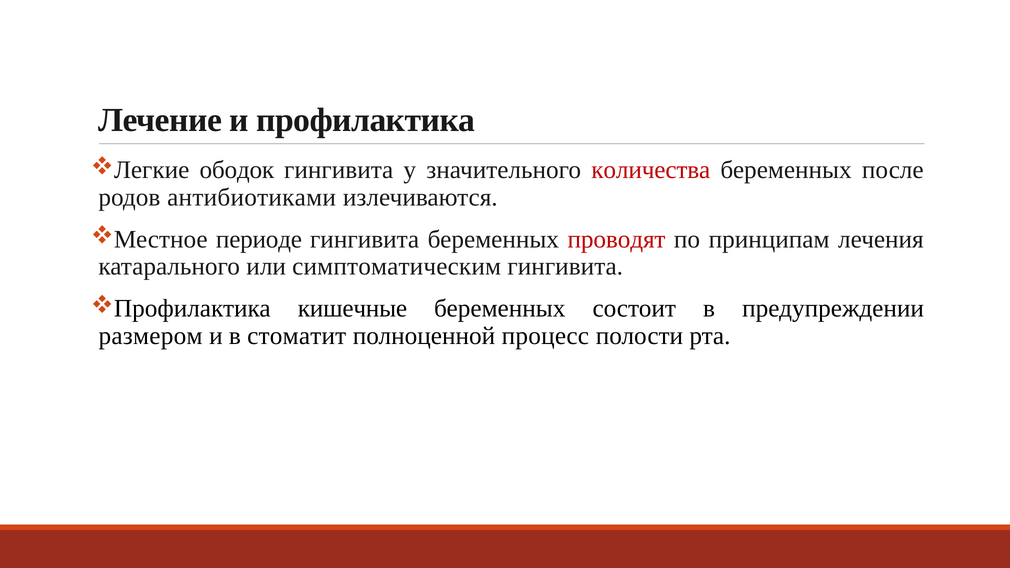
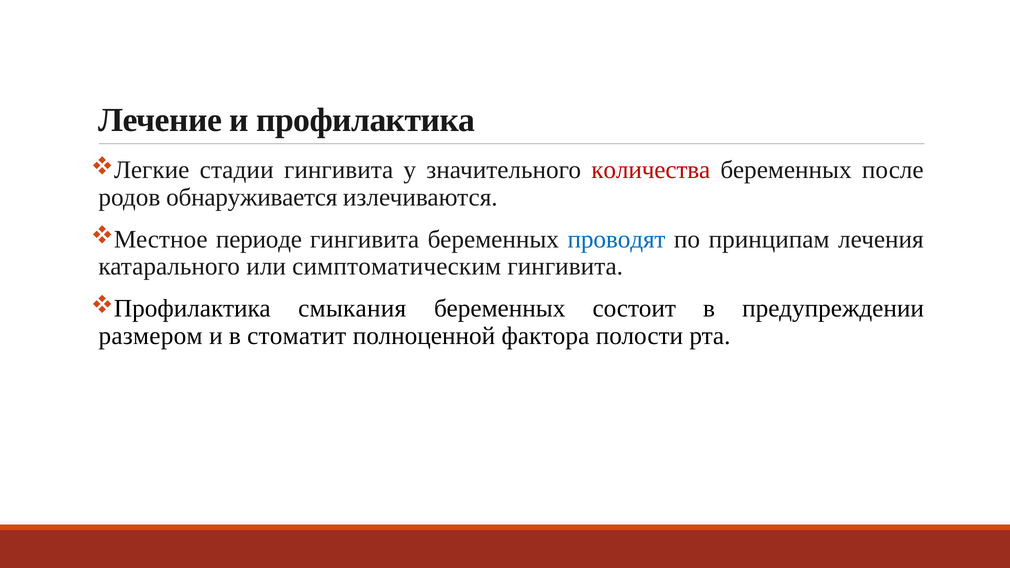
ободок: ободок -> стадии
антибиотиками: антибиотиками -> обнаруживается
проводят colour: red -> blue
кишечные: кишечные -> смыкания
процесс: процесс -> фактора
